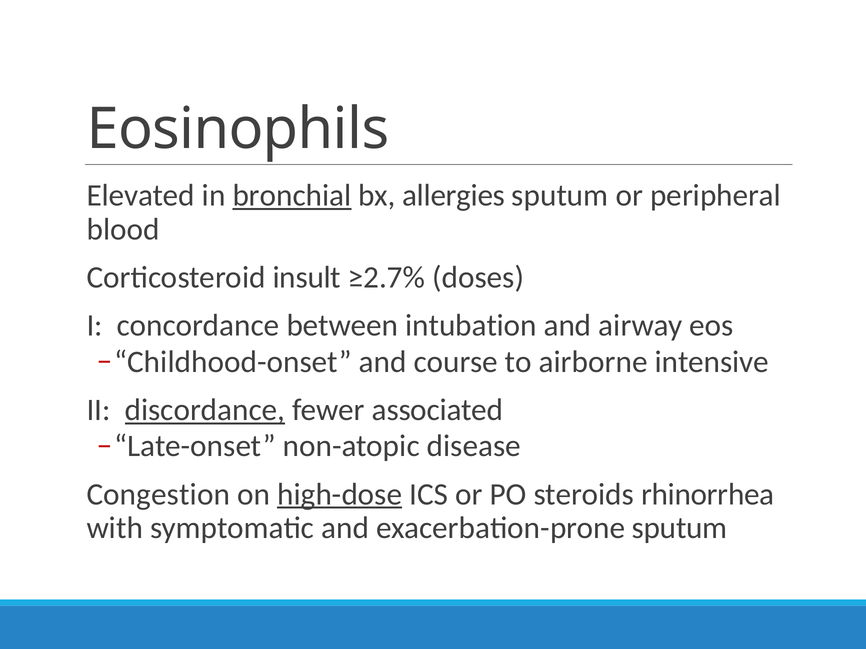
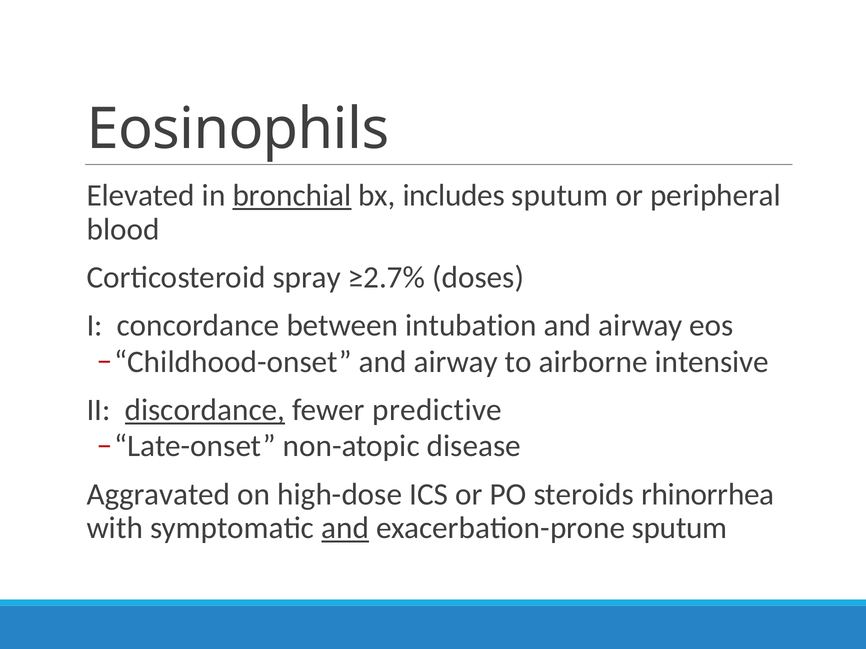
allergies: allergies -> includes
insult: insult -> spray
course at (456, 362): course -> airway
associated: associated -> predictive
Congestion: Congestion -> Aggravated
high-dose underline: present -> none
and at (345, 528) underline: none -> present
